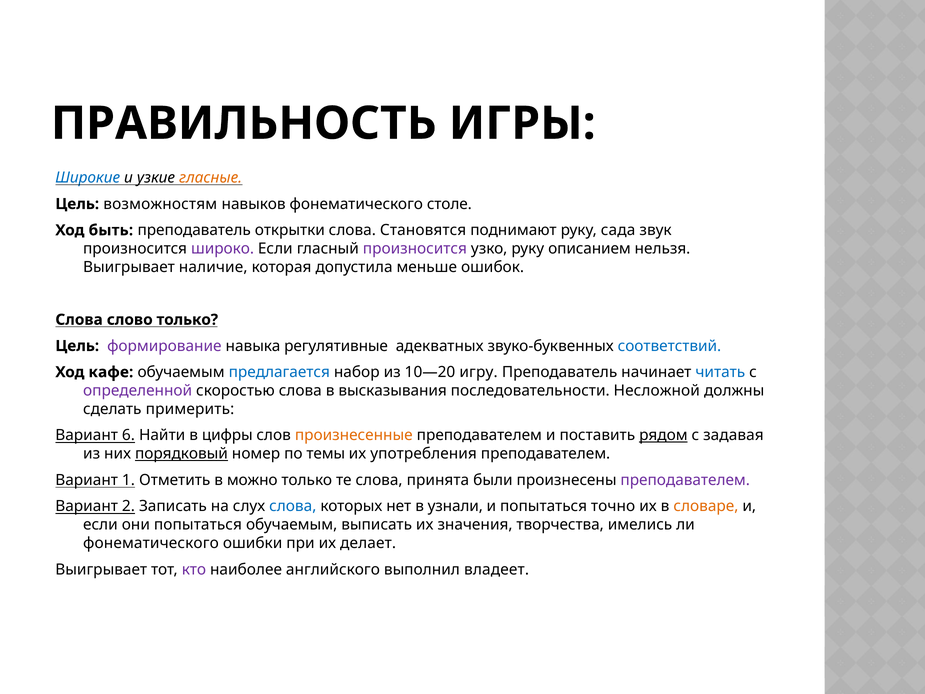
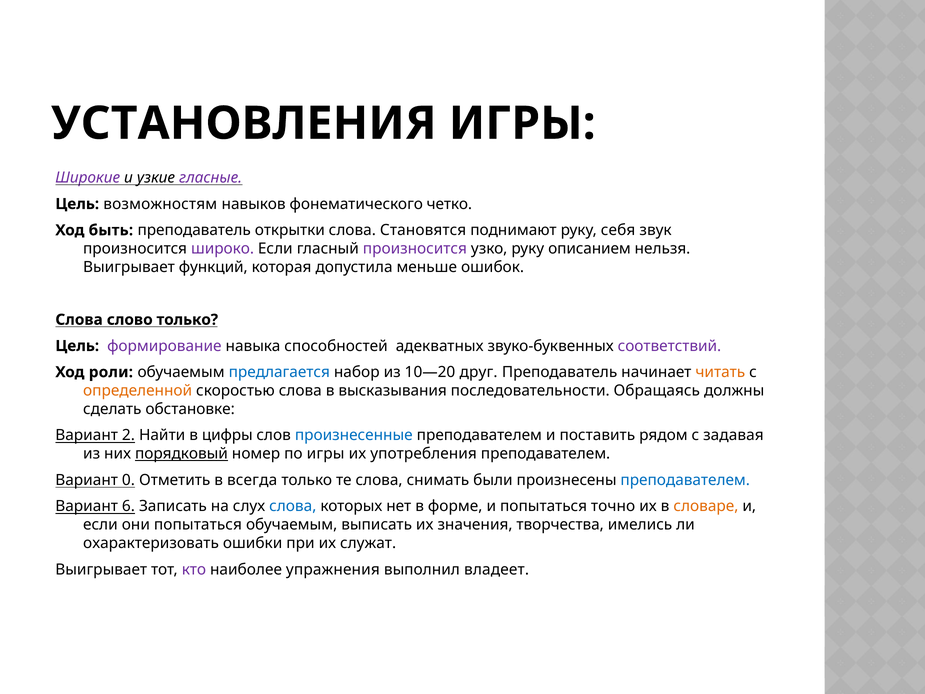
ПРАВИЛЬНОСТЬ: ПРАВИЛЬНОСТЬ -> УСТАНОВЛЕНИЯ
Широкие colour: blue -> purple
гласные colour: orange -> purple
столе: столе -> четко
сада: сада -> себя
наличие: наличие -> функций
регулятивные: регулятивные -> способностей
соответствий colour: blue -> purple
кафе: кафе -> роли
игру: игру -> друг
читать colour: blue -> orange
определенной colour: purple -> orange
Несложной: Несложной -> Обращаясь
примерить: примерить -> обстановке
6: 6 -> 2
произнесенные colour: orange -> blue
рядом underline: present -> none
по темы: темы -> игры
1: 1 -> 0
можно: можно -> всегда
принята: принята -> снимать
преподавателем at (685, 480) colour: purple -> blue
2: 2 -> 6
узнали: узнали -> форме
фонематического at (151, 543): фонематического -> охарактеризовать
делает: делает -> служат
английского: английского -> упражнения
